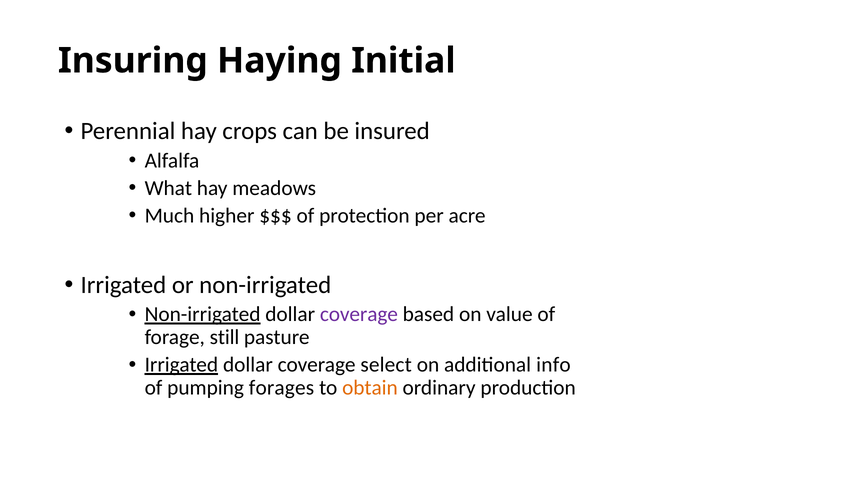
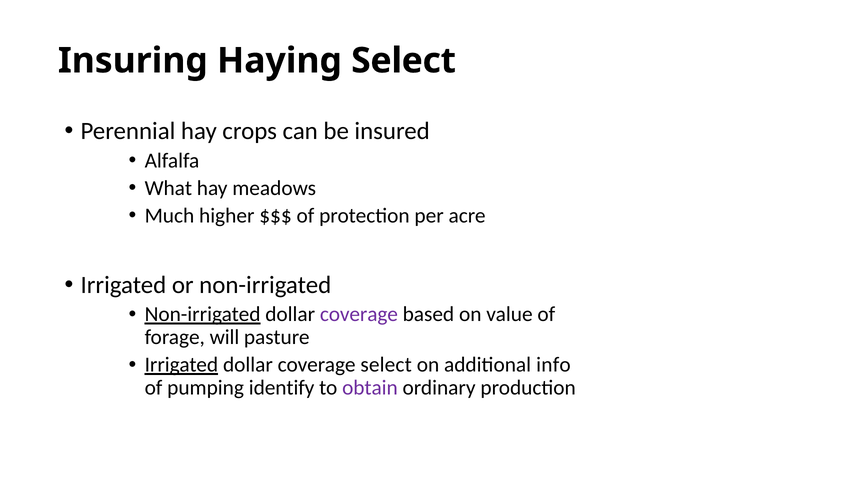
Haying Initial: Initial -> Select
still: still -> will
forages: forages -> identify
obtain colour: orange -> purple
